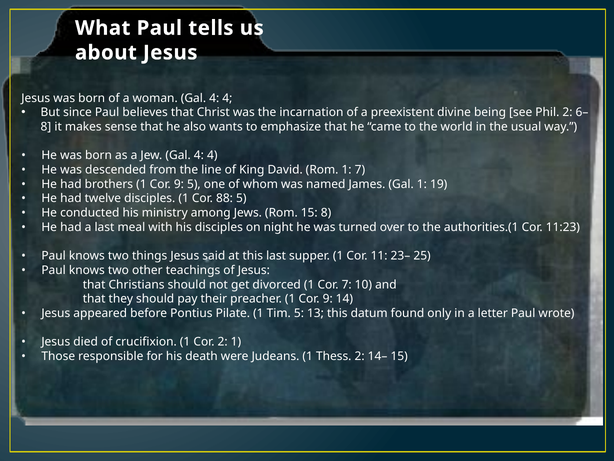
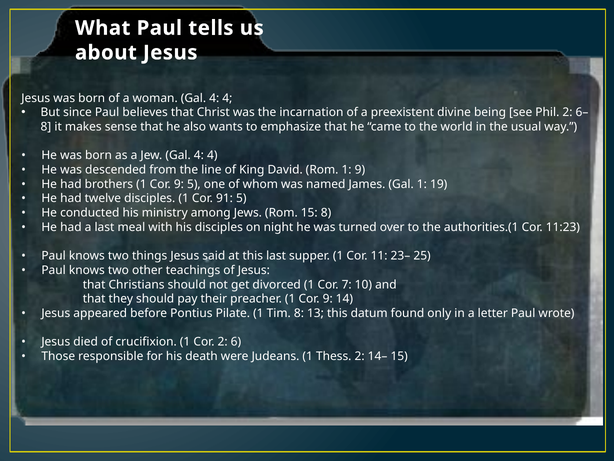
1 7: 7 -> 9
88: 88 -> 91
Tim 5: 5 -> 8
2 1: 1 -> 6
